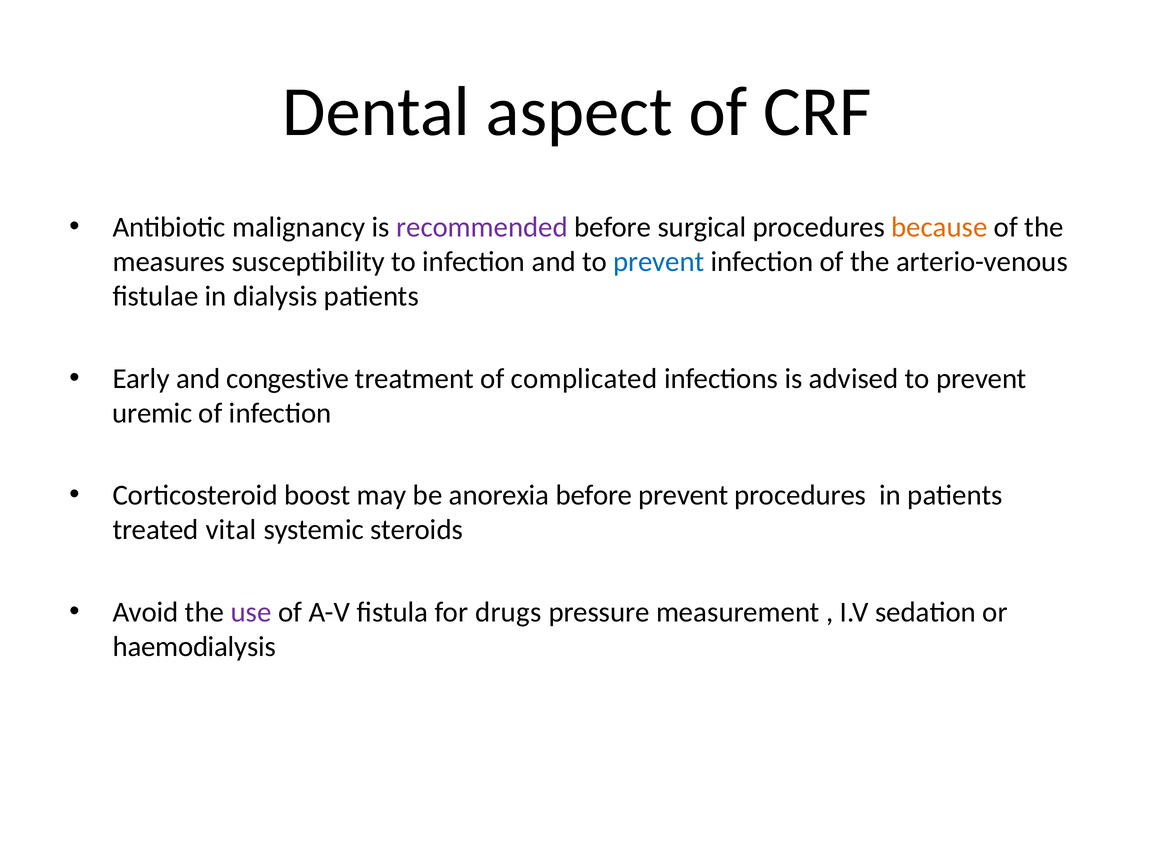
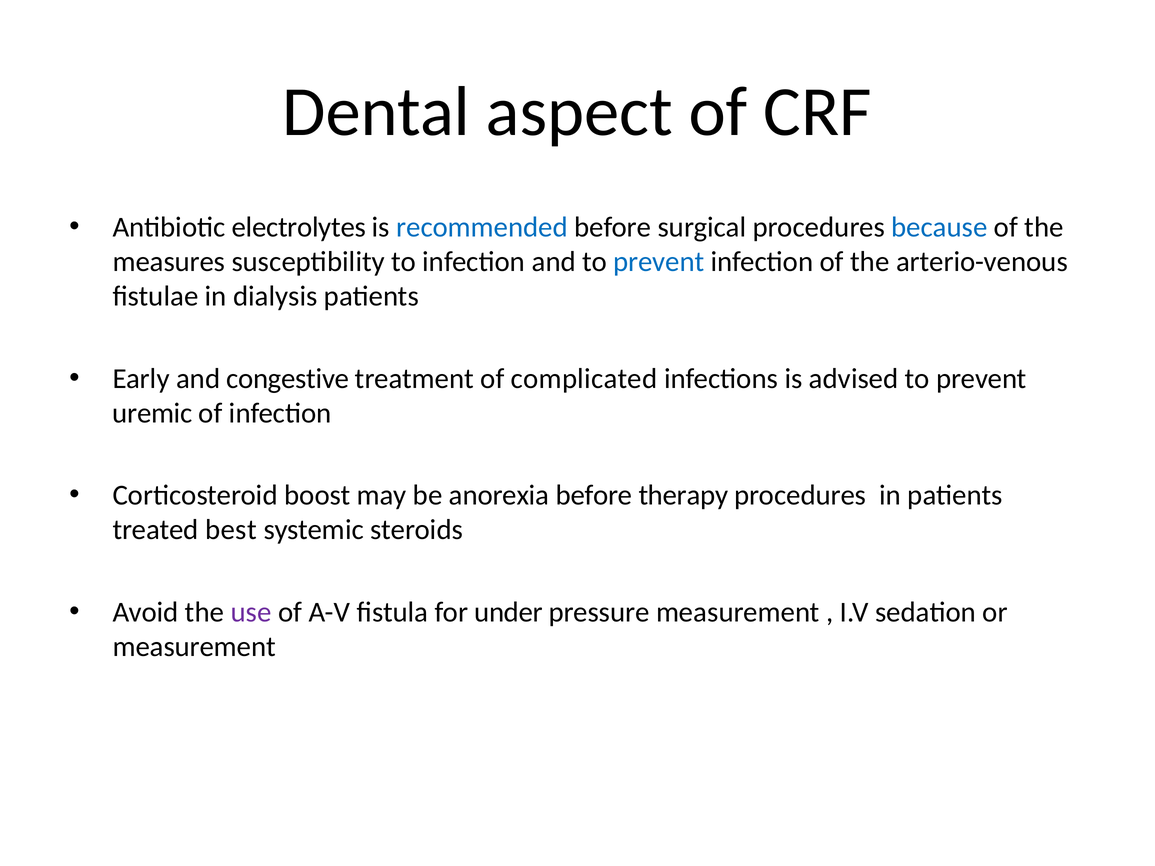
malignancy: malignancy -> electrolytes
recommended colour: purple -> blue
because colour: orange -> blue
before prevent: prevent -> therapy
vital: vital -> best
drugs: drugs -> under
haemodialysis at (194, 647): haemodialysis -> measurement
